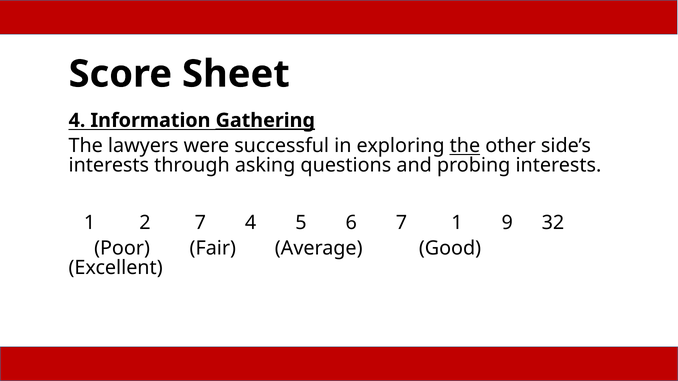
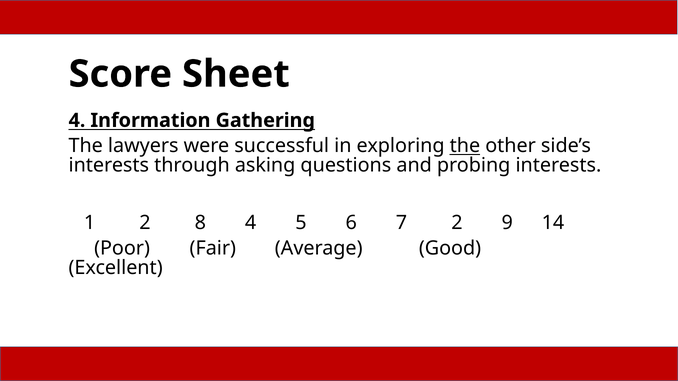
Gathering underline: present -> none
2 7: 7 -> 8
7 1: 1 -> 2
32: 32 -> 14
